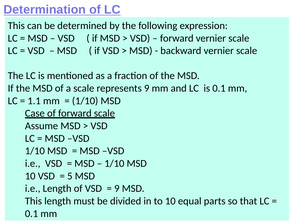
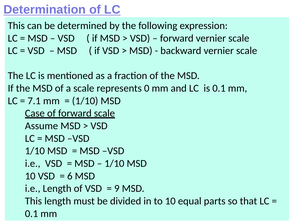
represents 9: 9 -> 0
1.1: 1.1 -> 7.1
5: 5 -> 6
